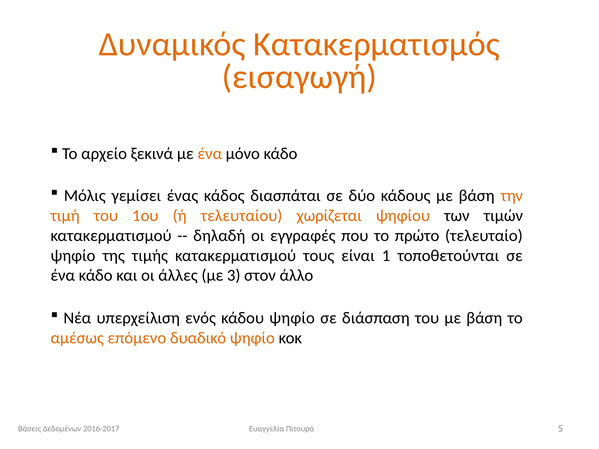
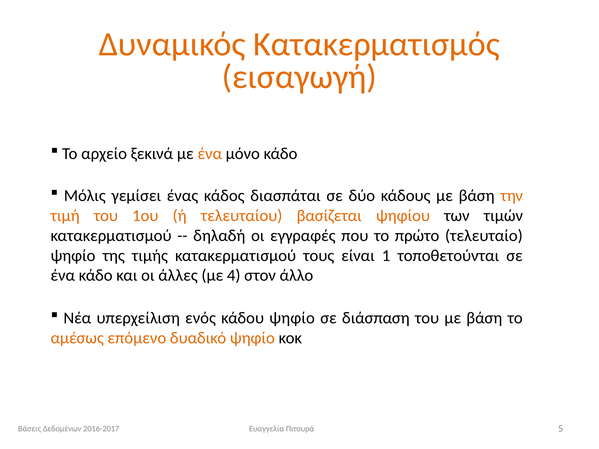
χωρίζεται: χωρίζεται -> βασίζεται
3: 3 -> 4
